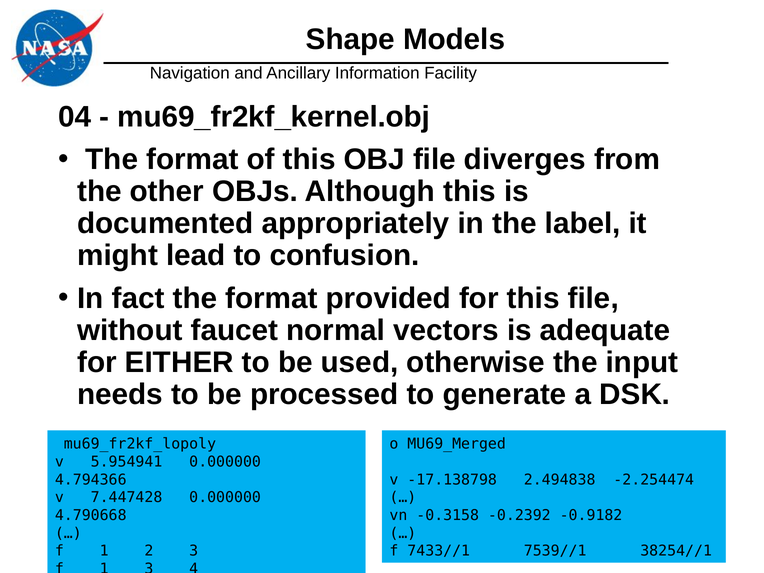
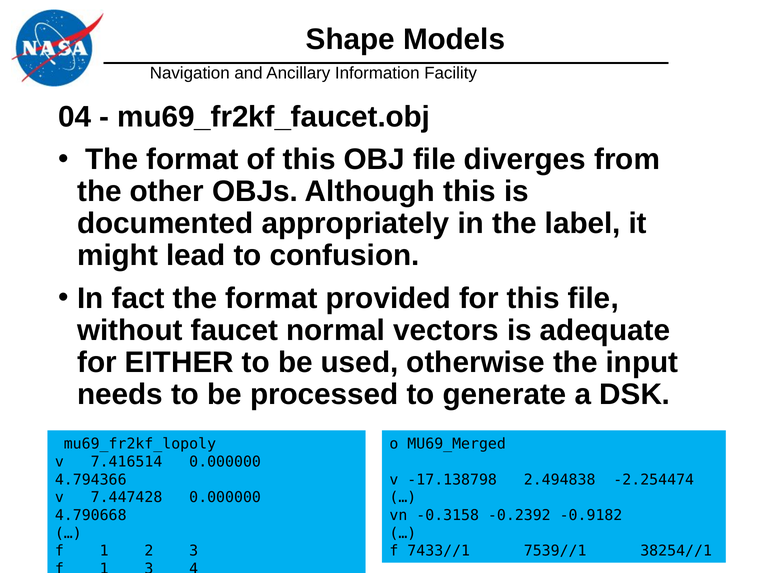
mu69_fr2kf_kernel.obj: mu69_fr2kf_kernel.obj -> mu69_fr2kf_faucet.obj
5.954941: 5.954941 -> 7.416514
